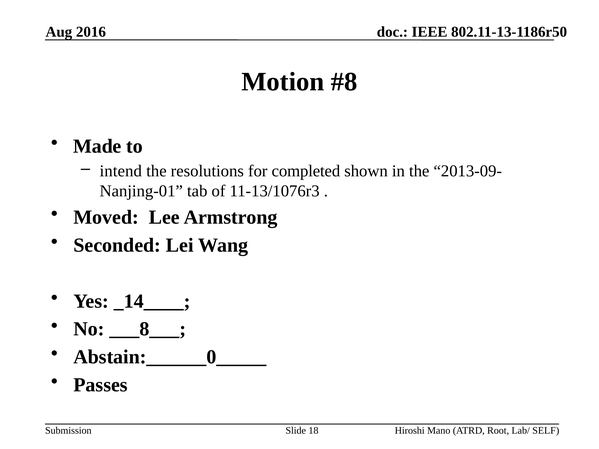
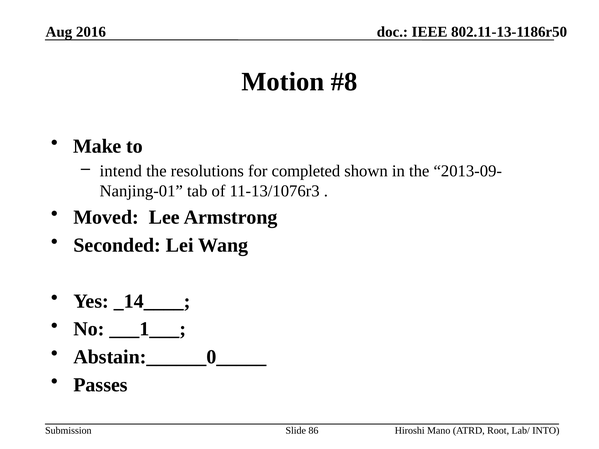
Made: Made -> Make
___8___: ___8___ -> ___1___
18: 18 -> 86
SELF: SELF -> INTO
